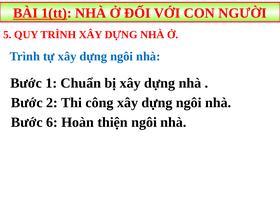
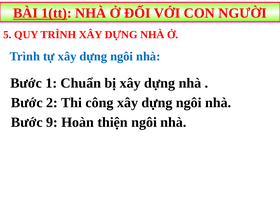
6: 6 -> 9
